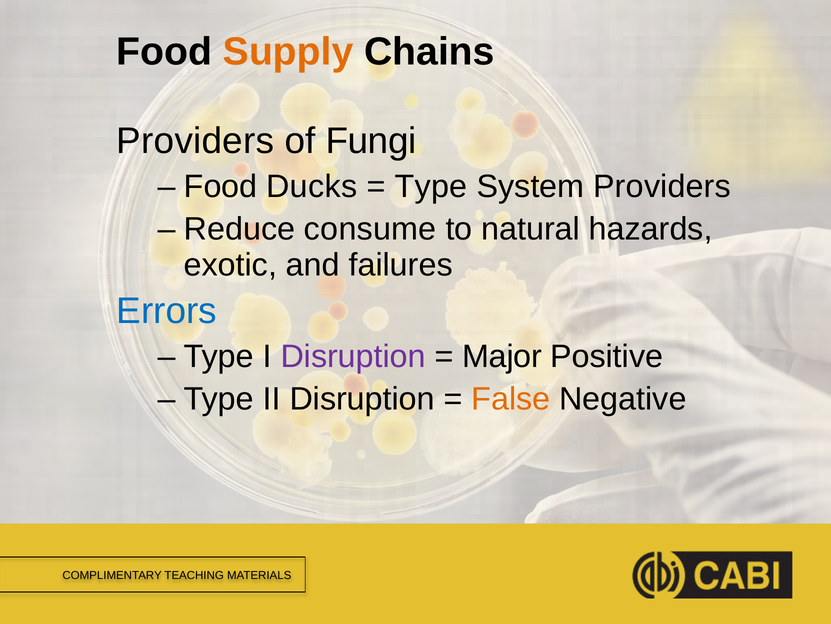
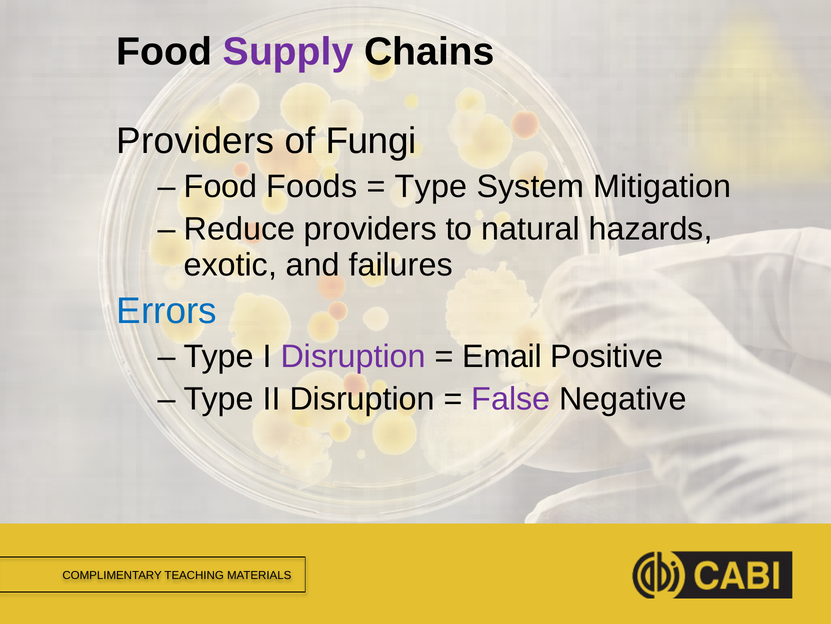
Supply colour: orange -> purple
Ducks: Ducks -> Foods
System Providers: Providers -> Mitigation
Reduce consume: consume -> providers
Major: Major -> Email
False colour: orange -> purple
